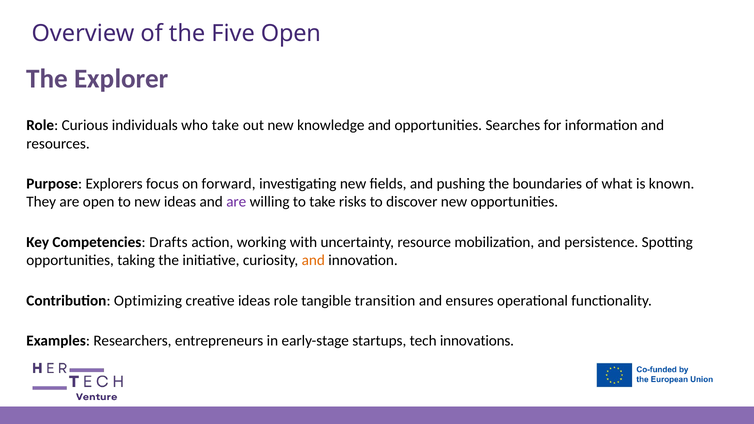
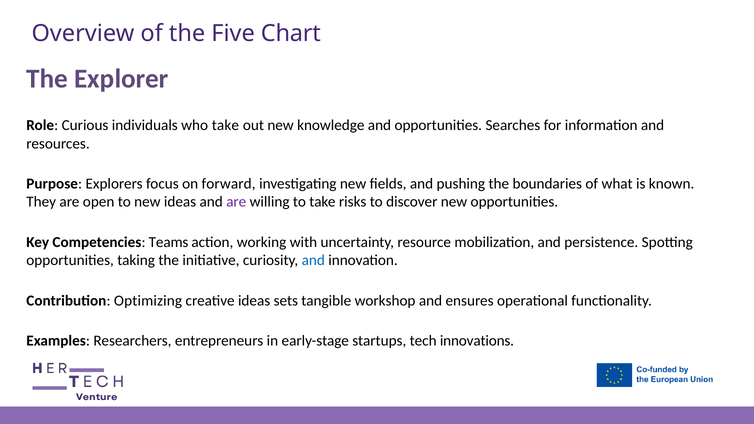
Five Open: Open -> Chart
Drafts: Drafts -> Teams
and at (313, 260) colour: orange -> blue
ideas role: role -> sets
transition: transition -> workshop
